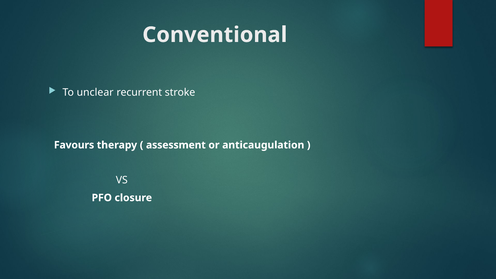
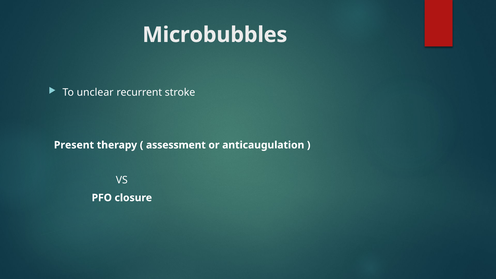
Conventional: Conventional -> Microbubbles
Favours: Favours -> Present
